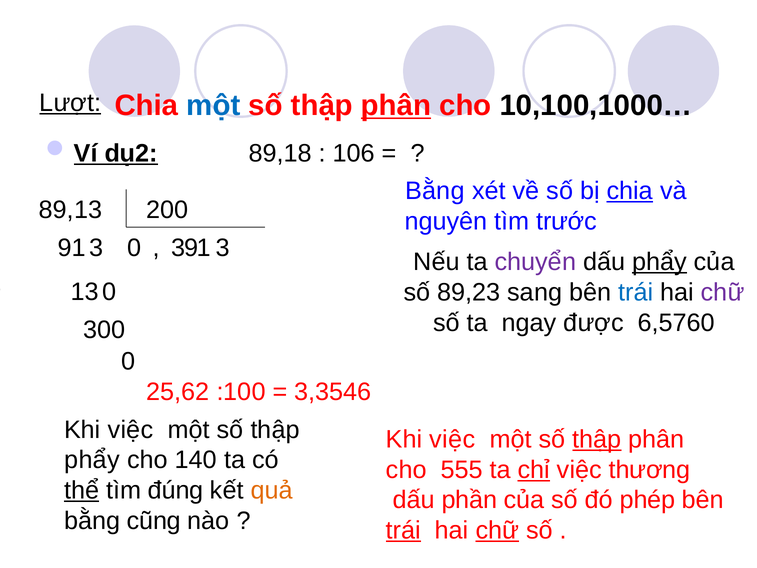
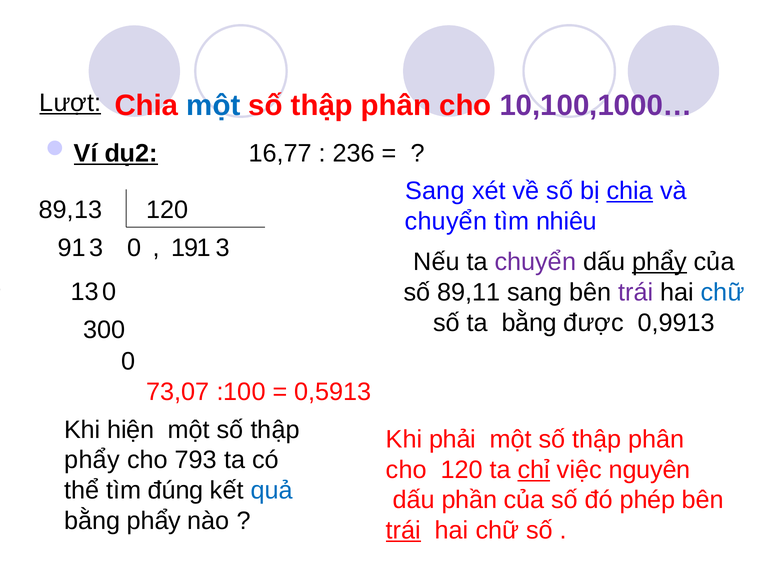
phân at (396, 105) underline: present -> none
10,100,1000… colour: black -> purple
89,18: 89,18 -> 16,77
106: 106 -> 236
Bằng at (435, 191): Bằng -> Sang
89,13 200: 200 -> 120
nguyên at (446, 221): nguyên -> chuyển
trước: trước -> nhiêu
3 at (178, 248): 3 -> 1
89,23: 89,23 -> 89,11
trái at (636, 292) colour: blue -> purple
chữ at (723, 292) colour: purple -> blue
ta ngay: ngay -> bằng
6,5760: 6,5760 -> 0,9913
25,62: 25,62 -> 73,07
3,3546: 3,3546 -> 0,5913
việc at (131, 430): việc -> hiện
việc at (452, 439): việc -> phải
thập at (597, 439) underline: present -> none
140: 140 -> 793
cho 555: 555 -> 120
thương: thương -> nguyên
thể underline: present -> none
quả colour: orange -> blue
bằng cũng: cũng -> phẩy
chữ at (497, 530) underline: present -> none
